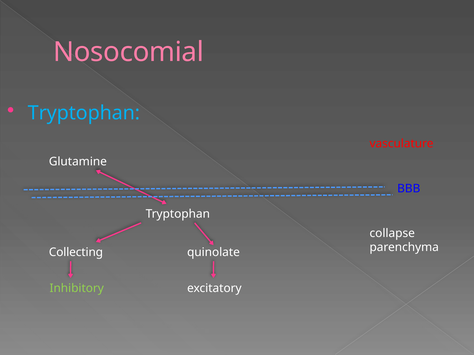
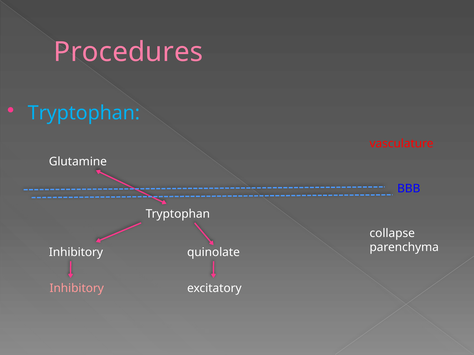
Nosocomial: Nosocomial -> Procedures
Collecting at (76, 253): Collecting -> Inhibitory
Inhibitory at (77, 289) colour: light green -> pink
